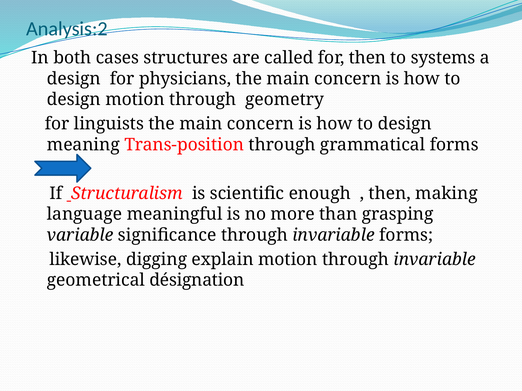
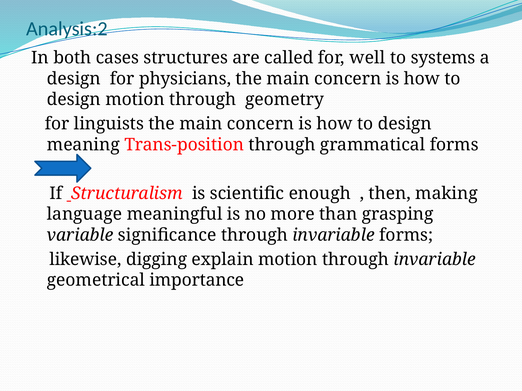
for then: then -> well
désignation: désignation -> importance
